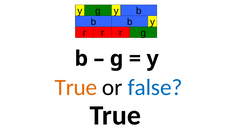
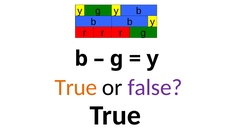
false colour: blue -> purple
